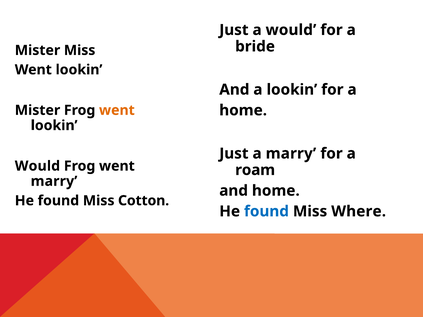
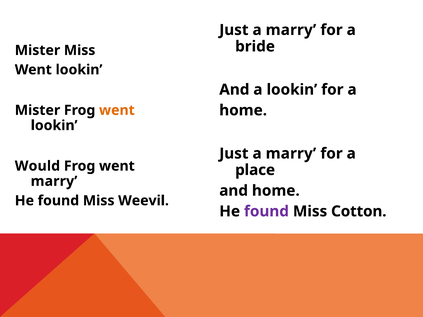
would at (291, 30): would -> marry
roam: roam -> place
Cotton: Cotton -> Weevil
found at (266, 212) colour: blue -> purple
Where: Where -> Cotton
